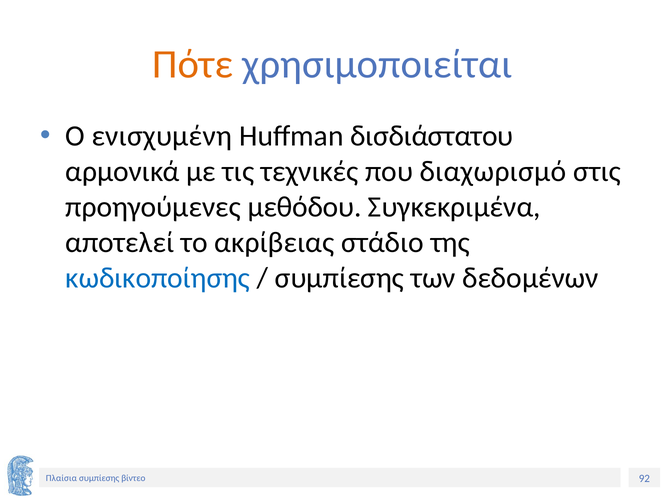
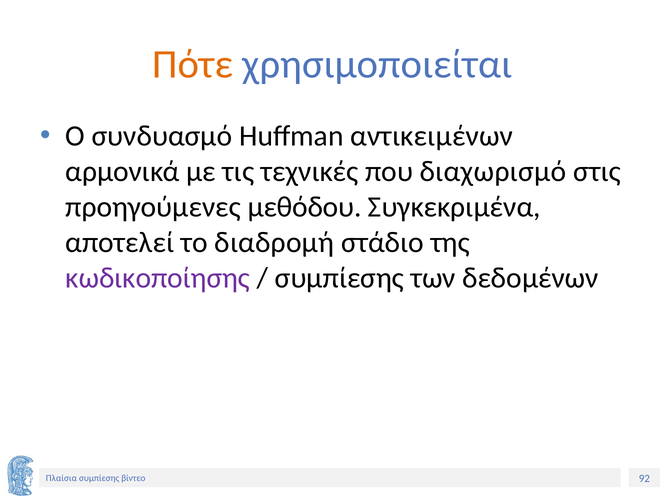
ενισχυμένη: ενισχυμένη -> συνδυασμό
δισδιάστατου: δισδιάστατου -> αντικειμένων
ακρίβειας: ακρίβειας -> διαδρομή
κωδικοποίησης colour: blue -> purple
